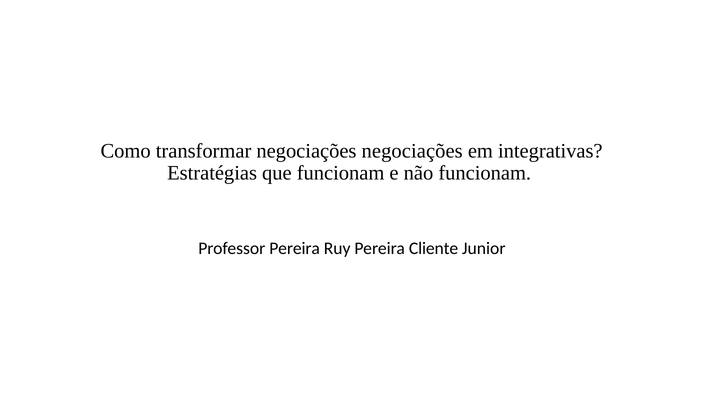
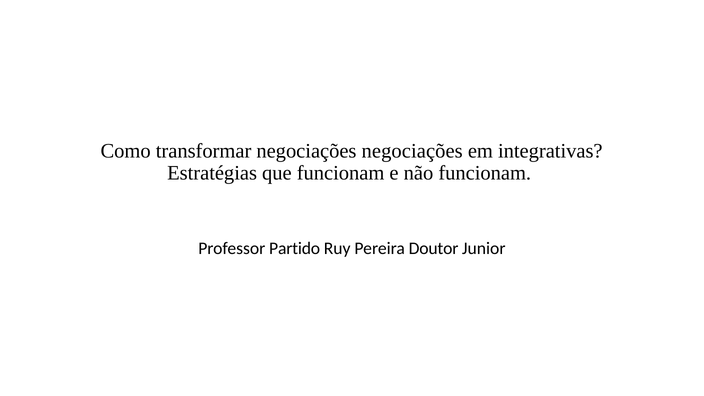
Professor Pereira: Pereira -> Partido
Cliente: Cliente -> Doutor
